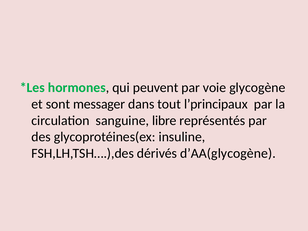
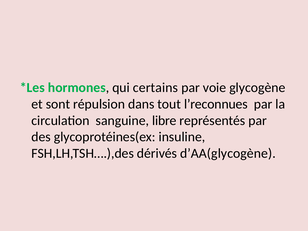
peuvent: peuvent -> certains
messager: messager -> répulsion
l’principaux: l’principaux -> l’reconnues
